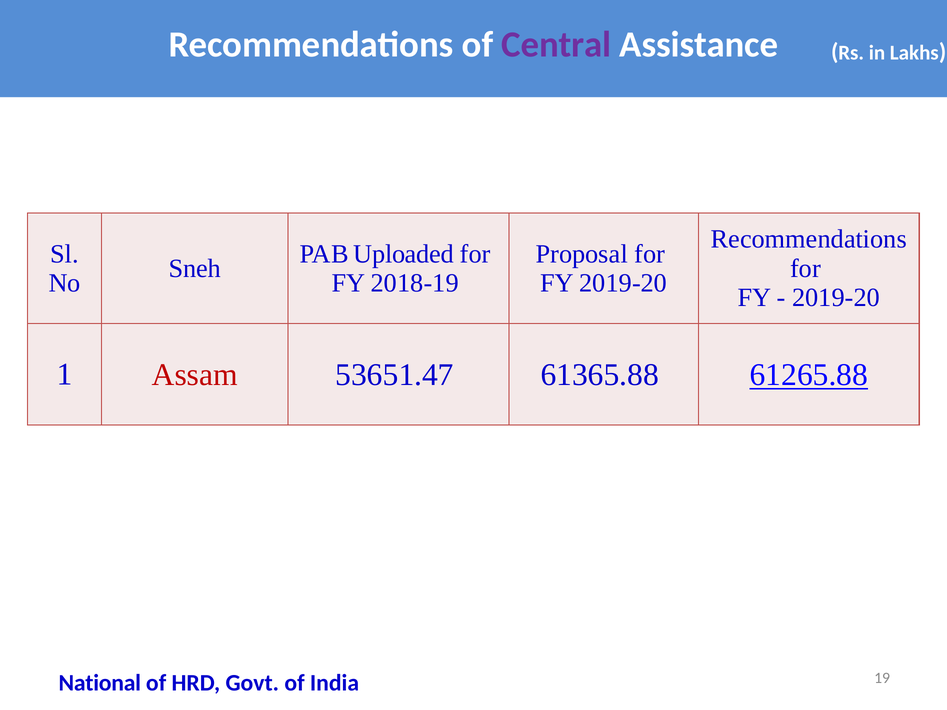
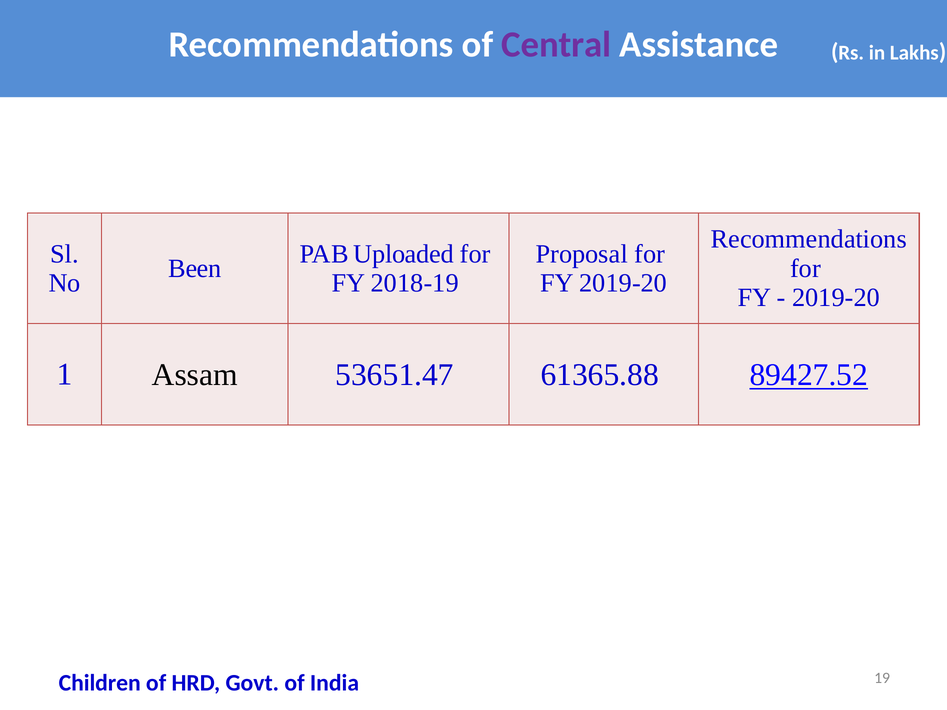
Sneh: Sneh -> Been
Assam colour: red -> black
61265.88: 61265.88 -> 89427.52
National: National -> Children
